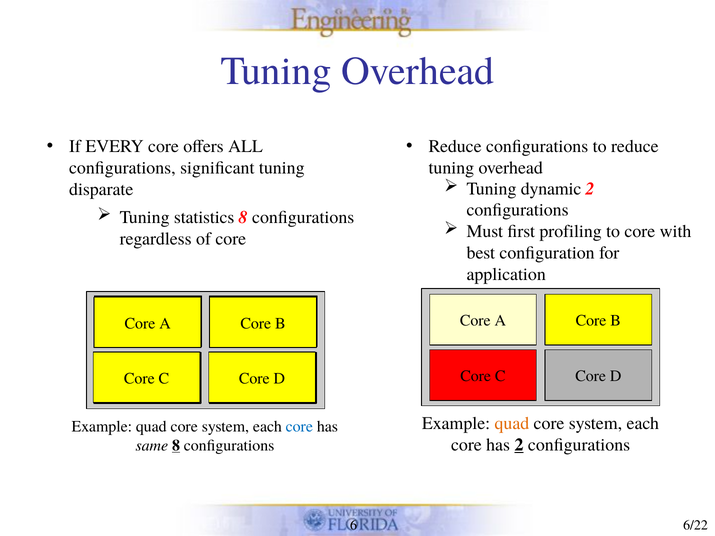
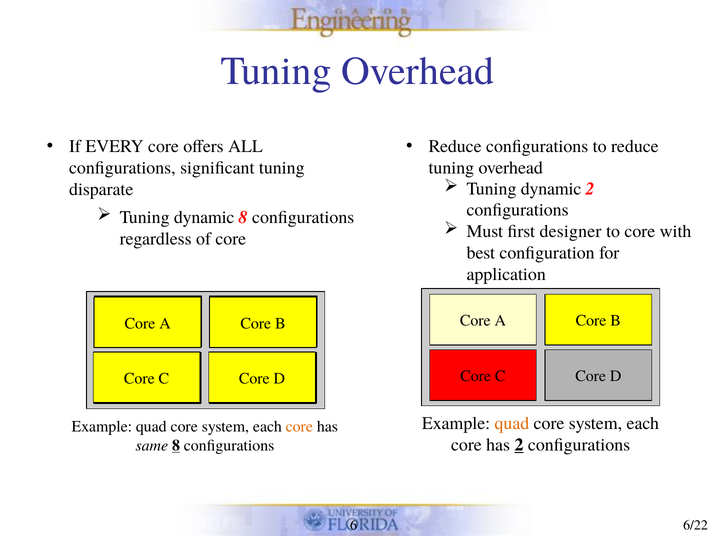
statistics at (204, 218): statistics -> dynamic
profiling: profiling -> designer
core at (299, 426) colour: blue -> orange
